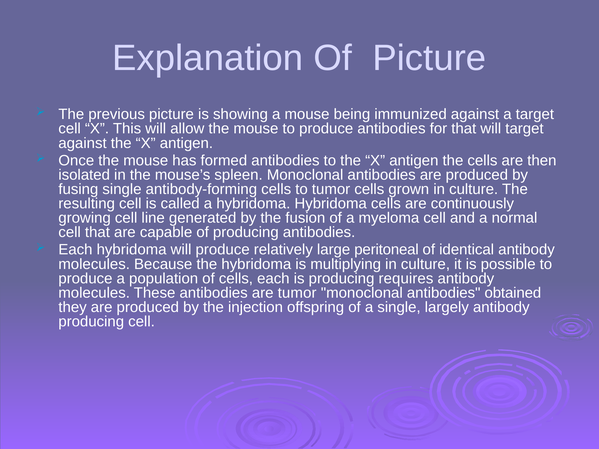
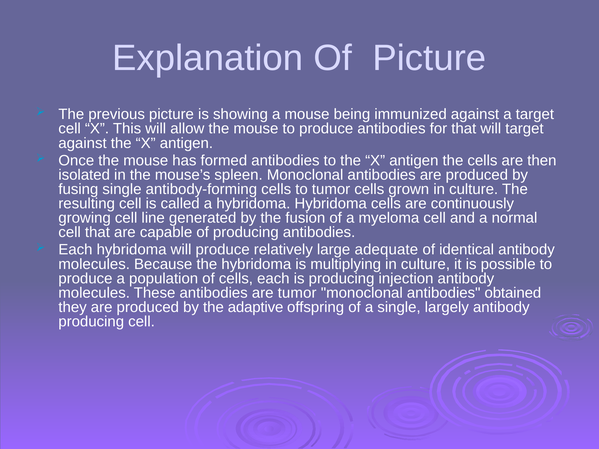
peritoneal: peritoneal -> adequate
requires: requires -> injection
injection: injection -> adaptive
